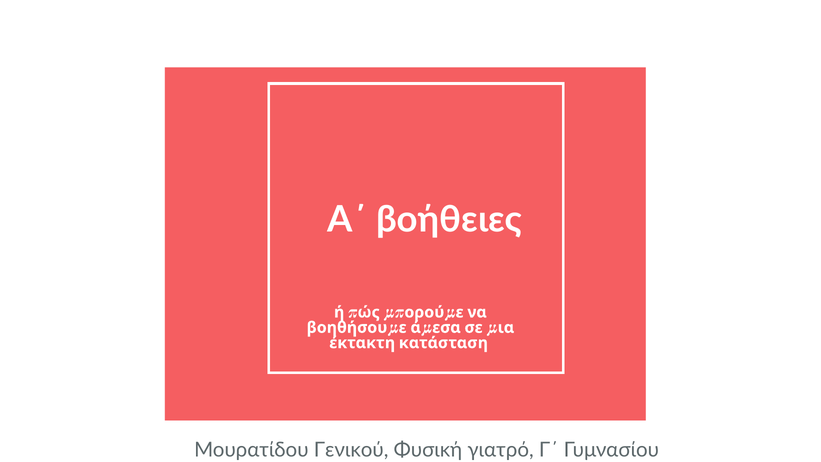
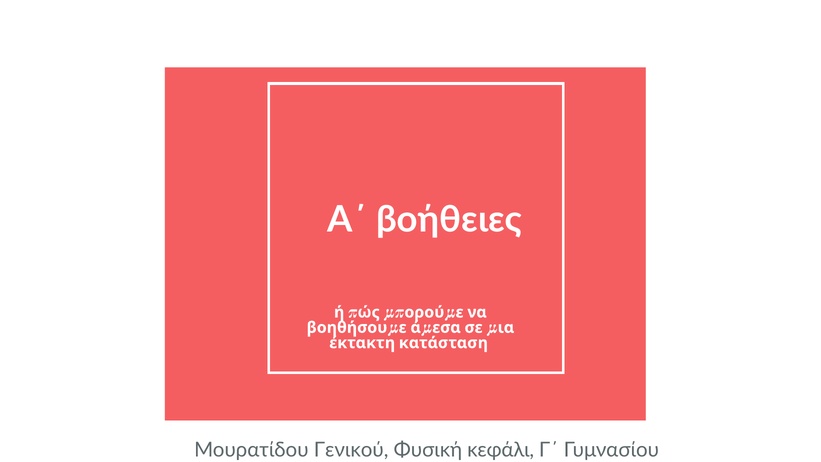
γιατρό: γιατρό -> κεφάλι
